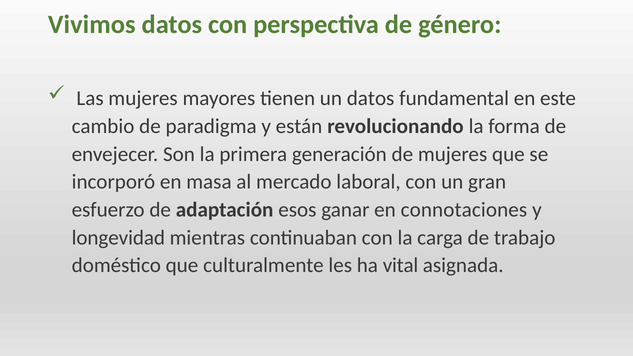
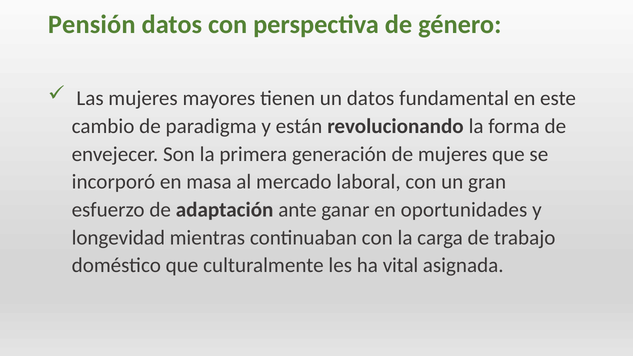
Vivimos: Vivimos -> Pensión
esos: esos -> ante
connotaciones: connotaciones -> oportunidades
